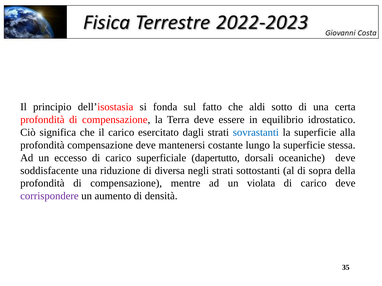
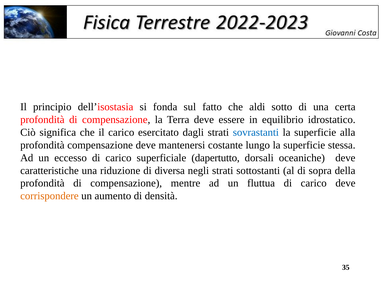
soddisfacente: soddisfacente -> caratteristiche
violata: violata -> fluttua
corrispondere colour: purple -> orange
